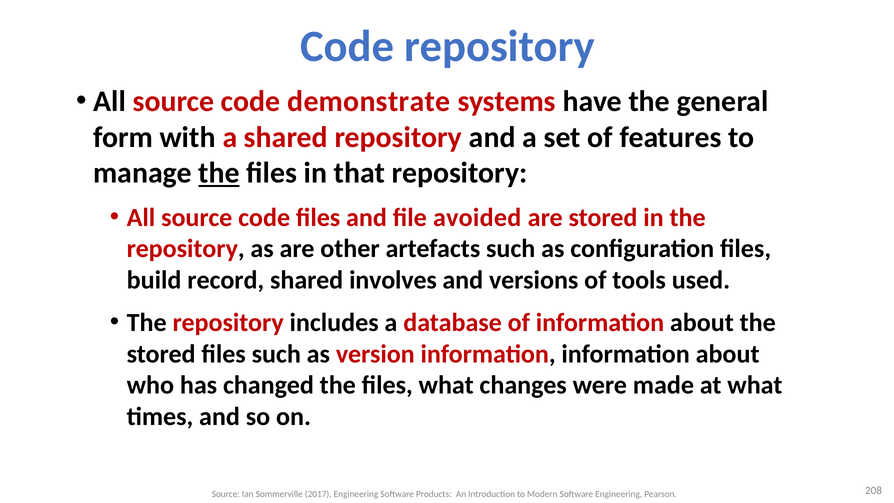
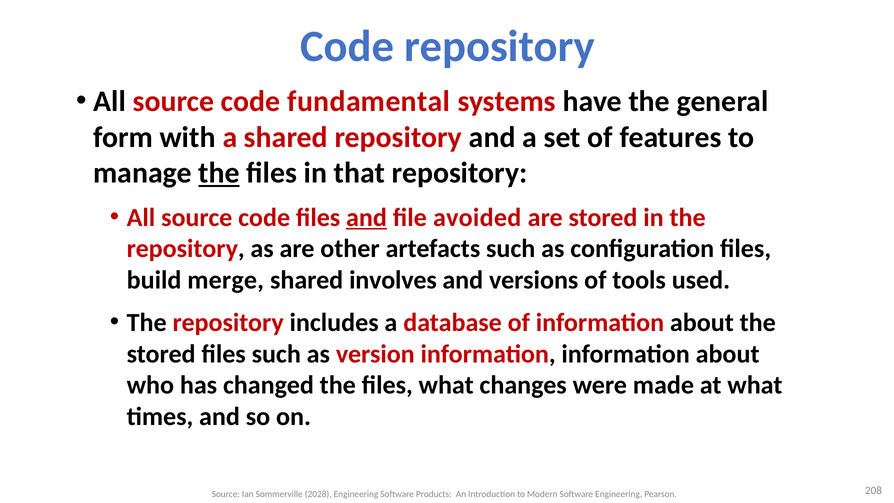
demonstrate: demonstrate -> fundamental
and at (367, 218) underline: none -> present
record: record -> merge
2017: 2017 -> 2028
